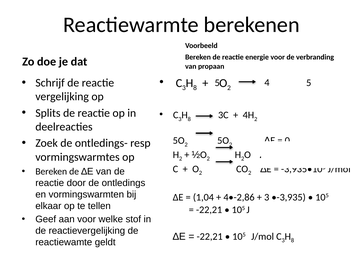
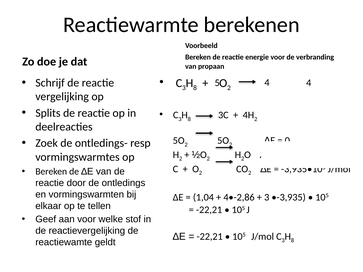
4 5: 5 -> 4
